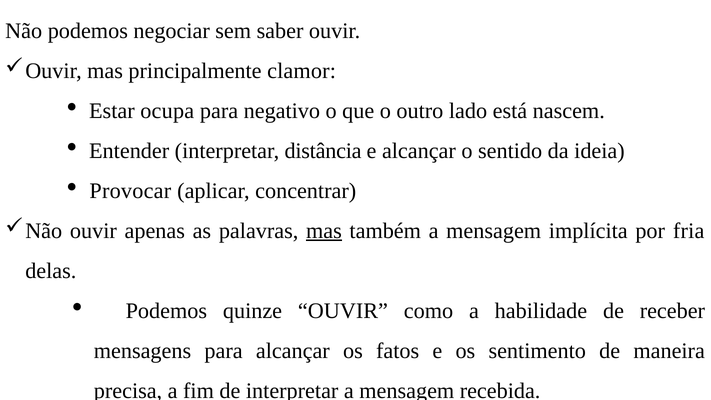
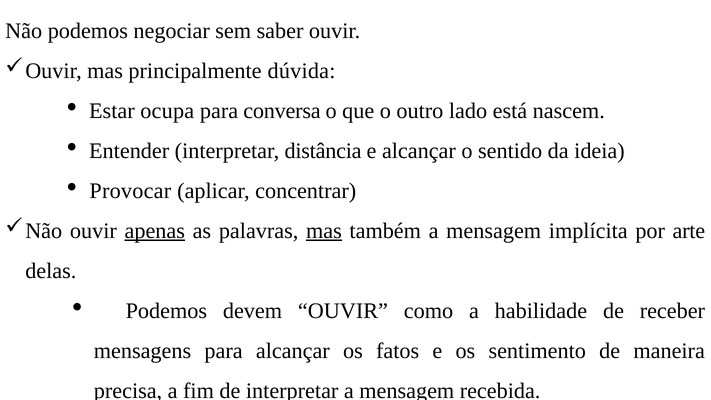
clamor: clamor -> dúvida
negativo: negativo -> conversa
apenas underline: none -> present
fria: fria -> arte
quinze: quinze -> devem
